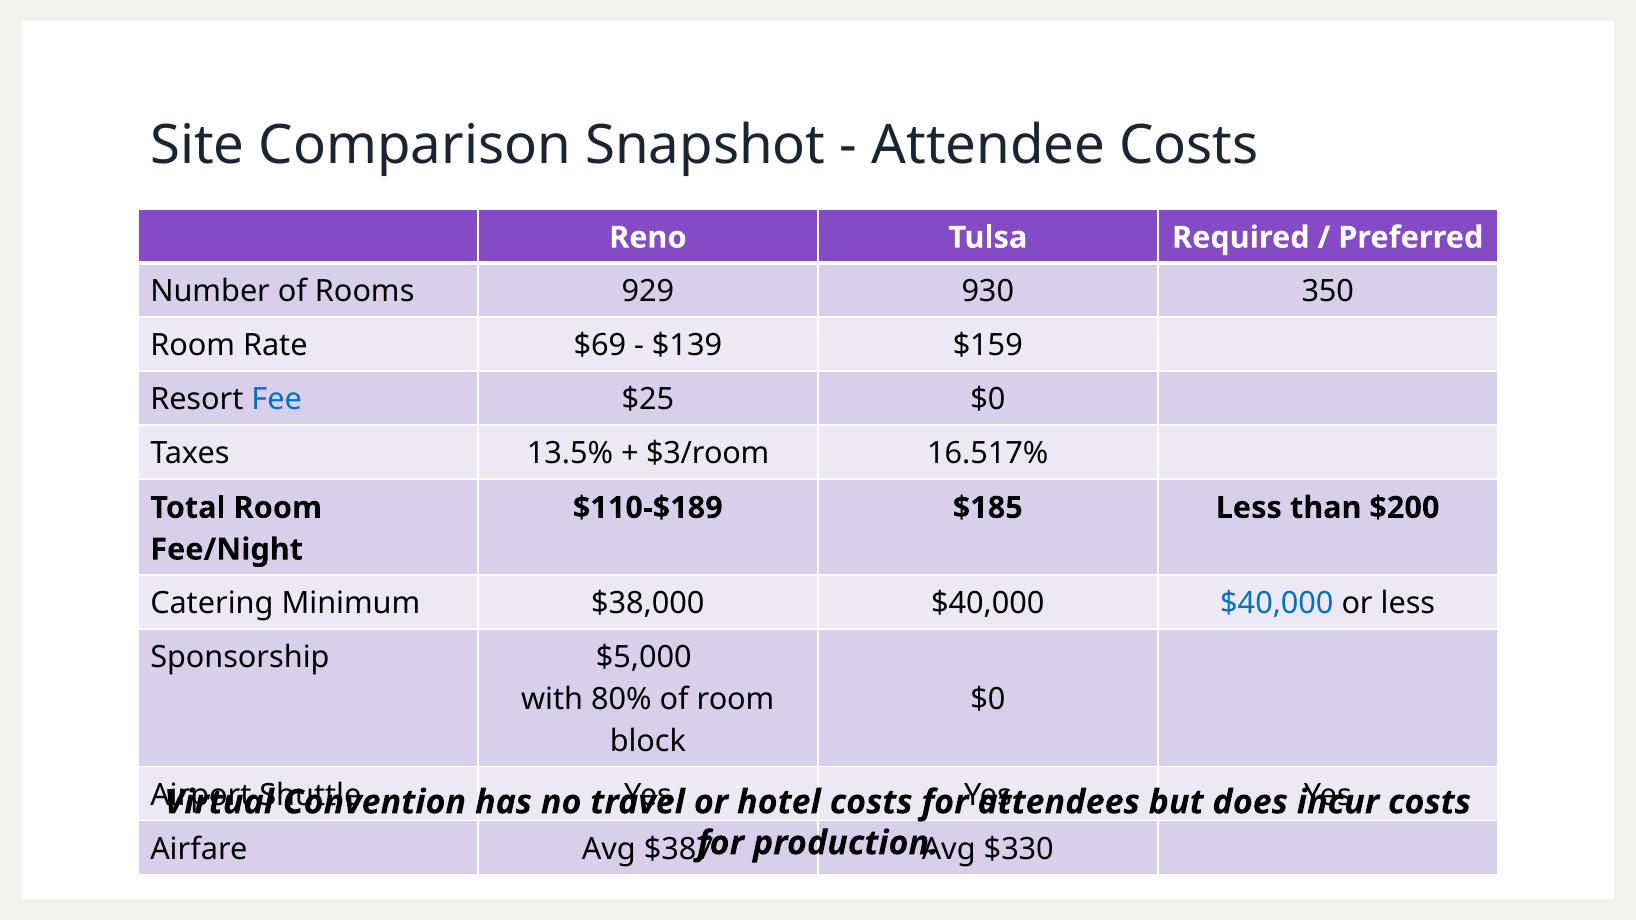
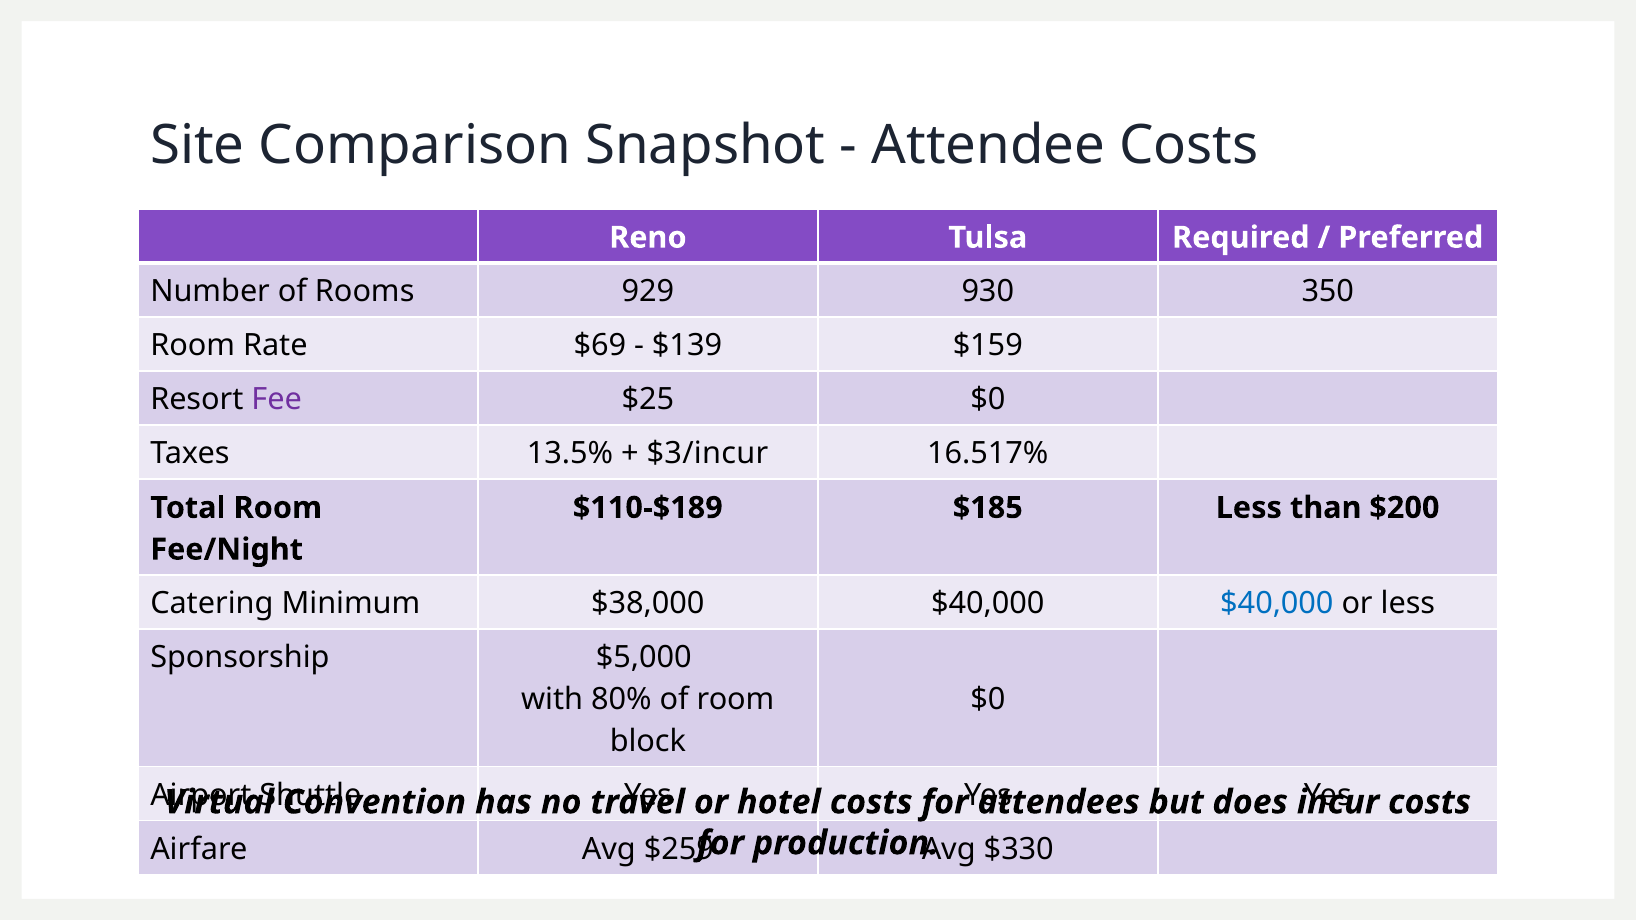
Fee colour: blue -> purple
$3/room: $3/room -> $3/incur
$387: $387 -> $259
